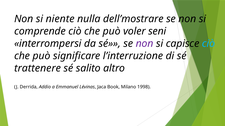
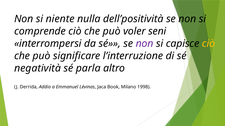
dell’mostrare: dell’mostrare -> dell’positività
ciò at (209, 44) colour: light blue -> yellow
trattenere: trattenere -> negatività
salito: salito -> parla
